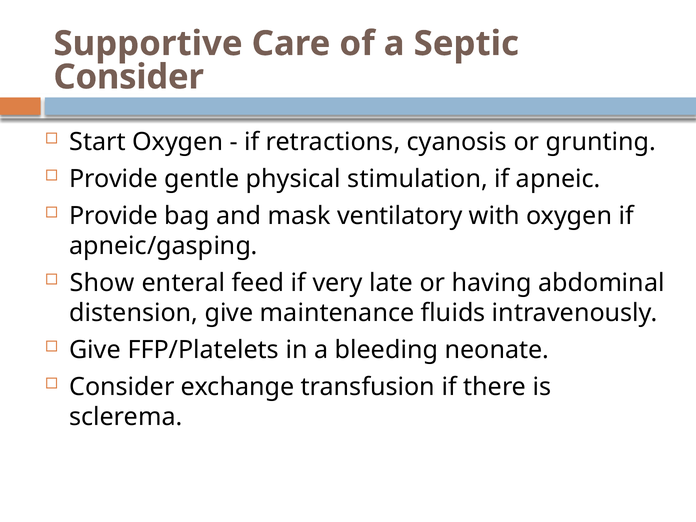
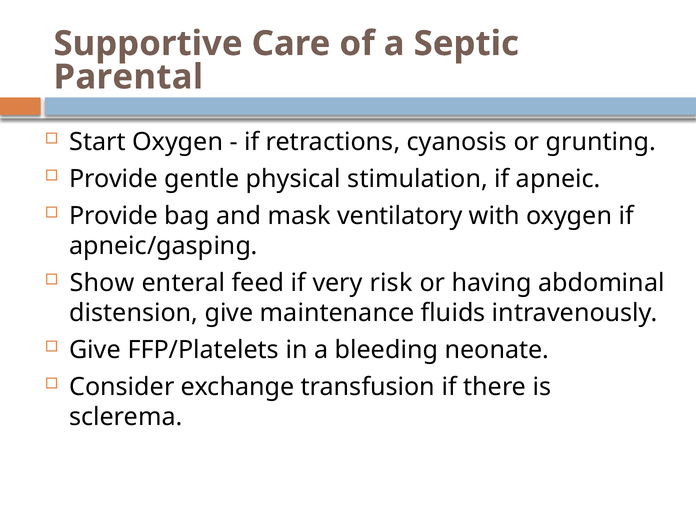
Consider at (129, 77): Consider -> Parental
late: late -> risk
